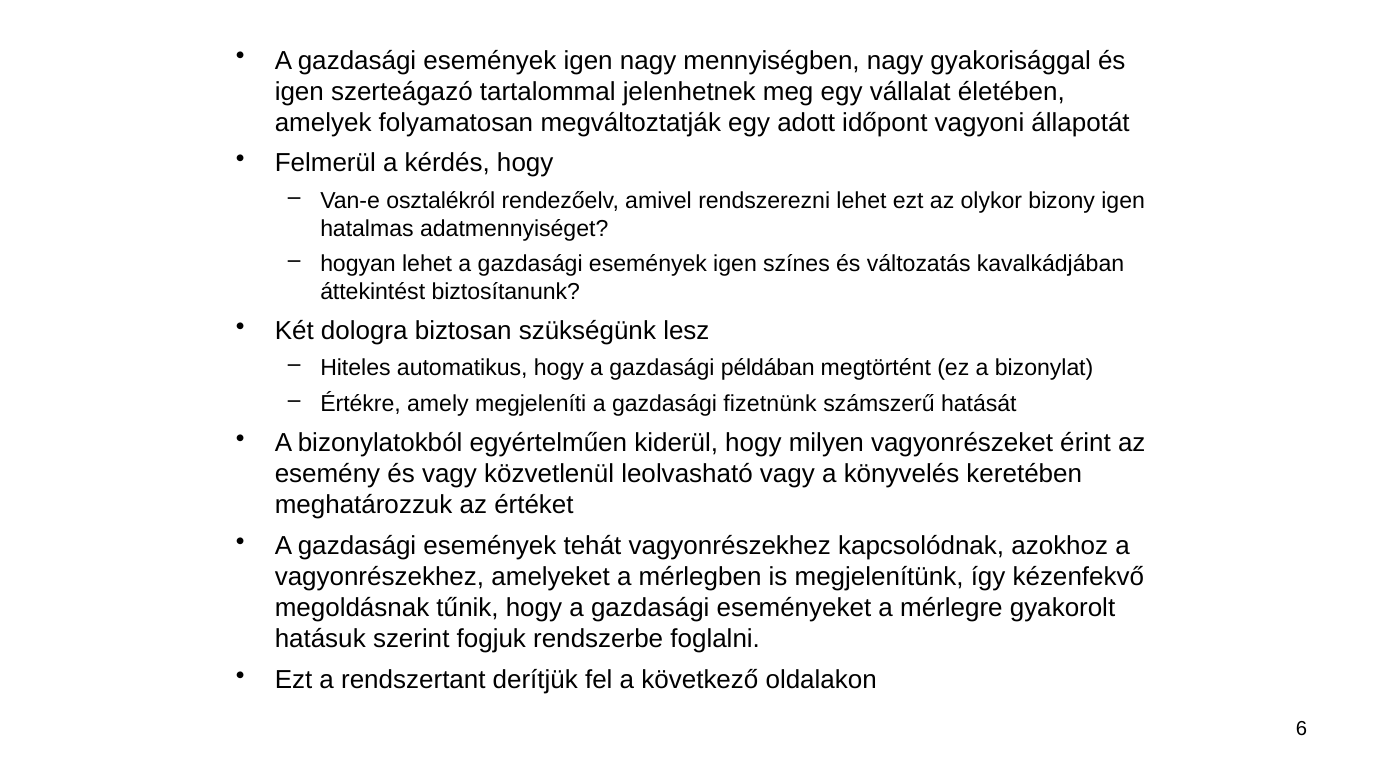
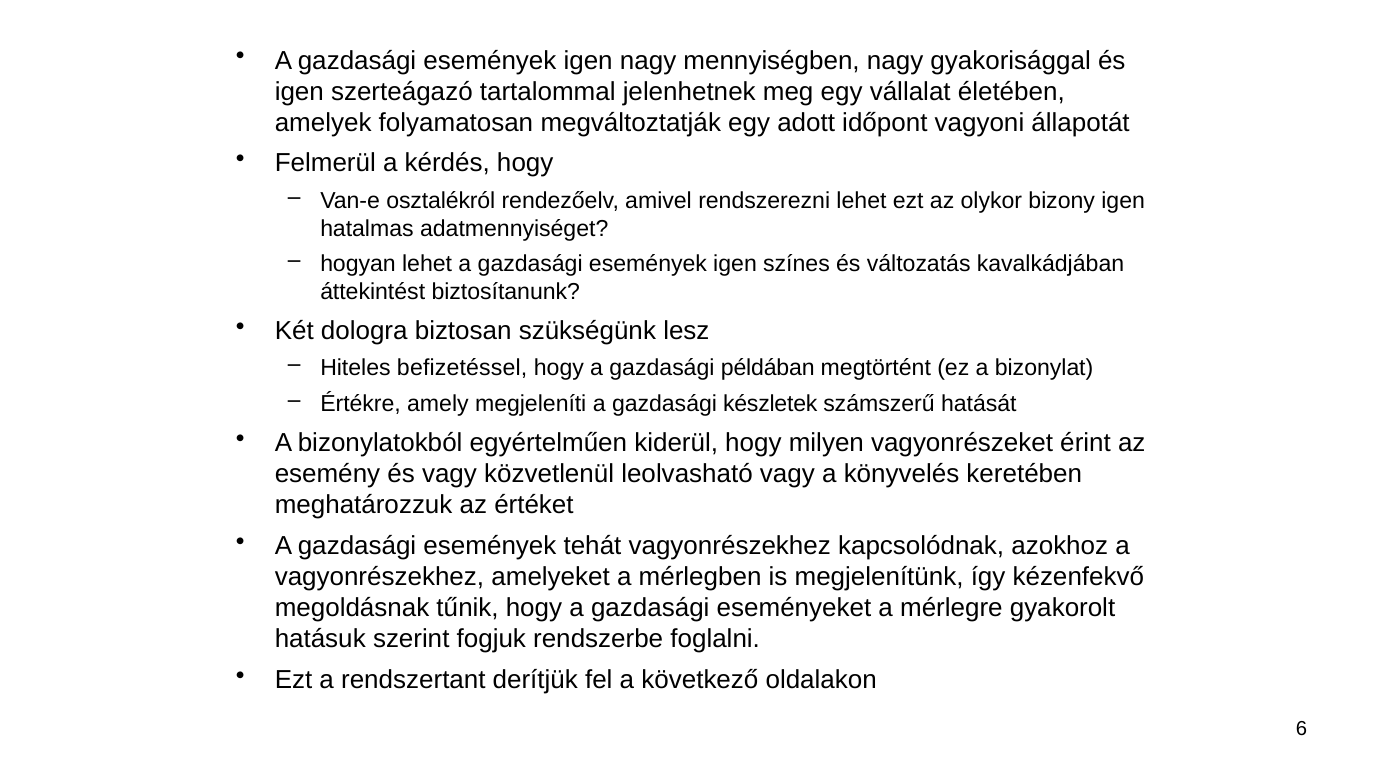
automatikus: automatikus -> befizetéssel
fizetnünk: fizetnünk -> készletek
